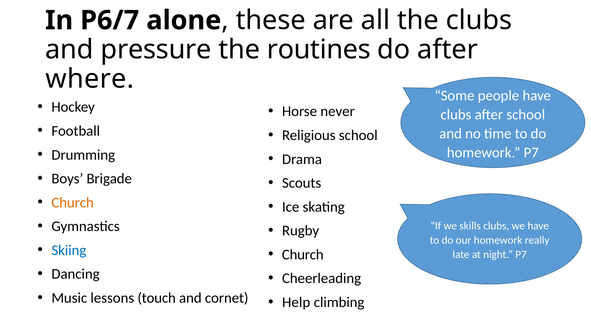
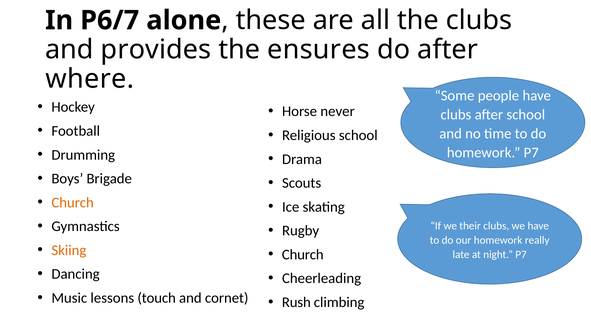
pressure: pressure -> provides
routines: routines -> ensures
skills: skills -> their
Skiing colour: blue -> orange
Help: Help -> Rush
